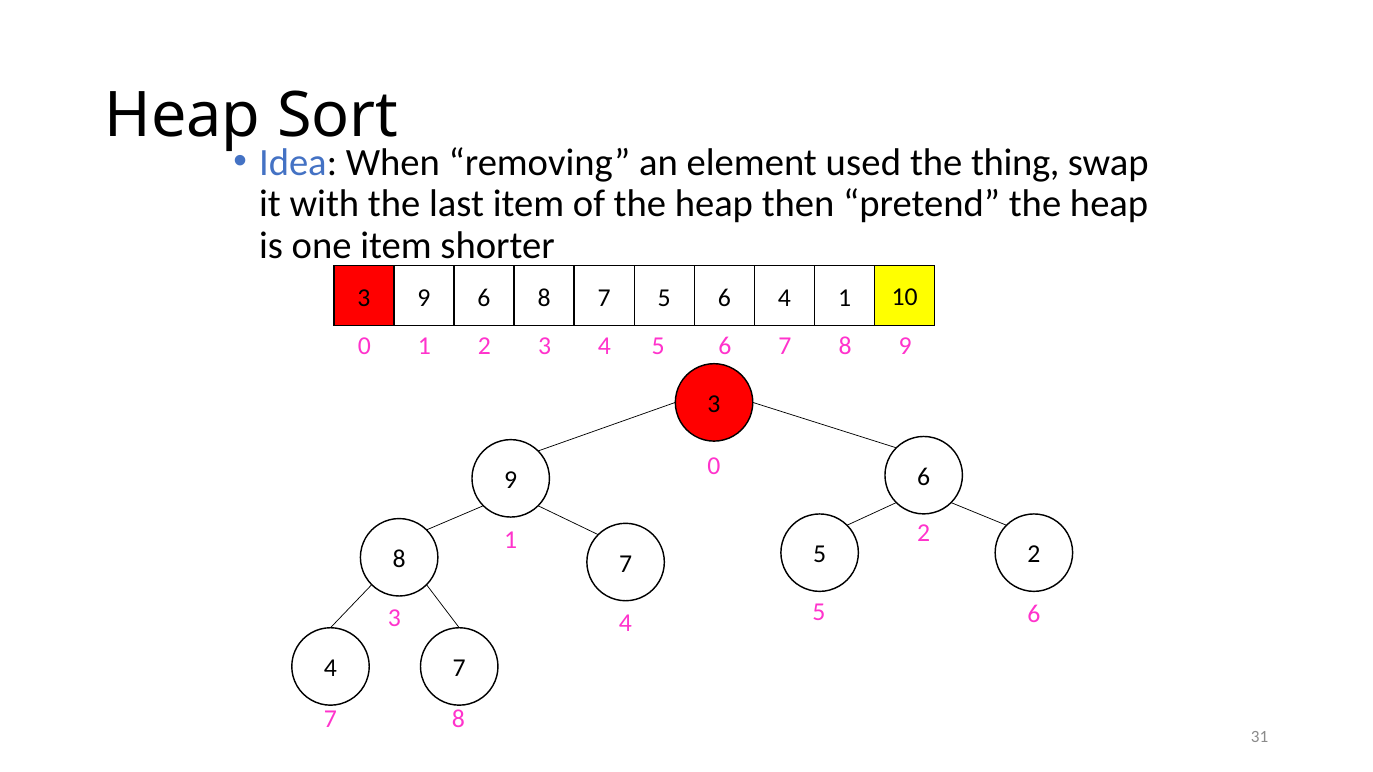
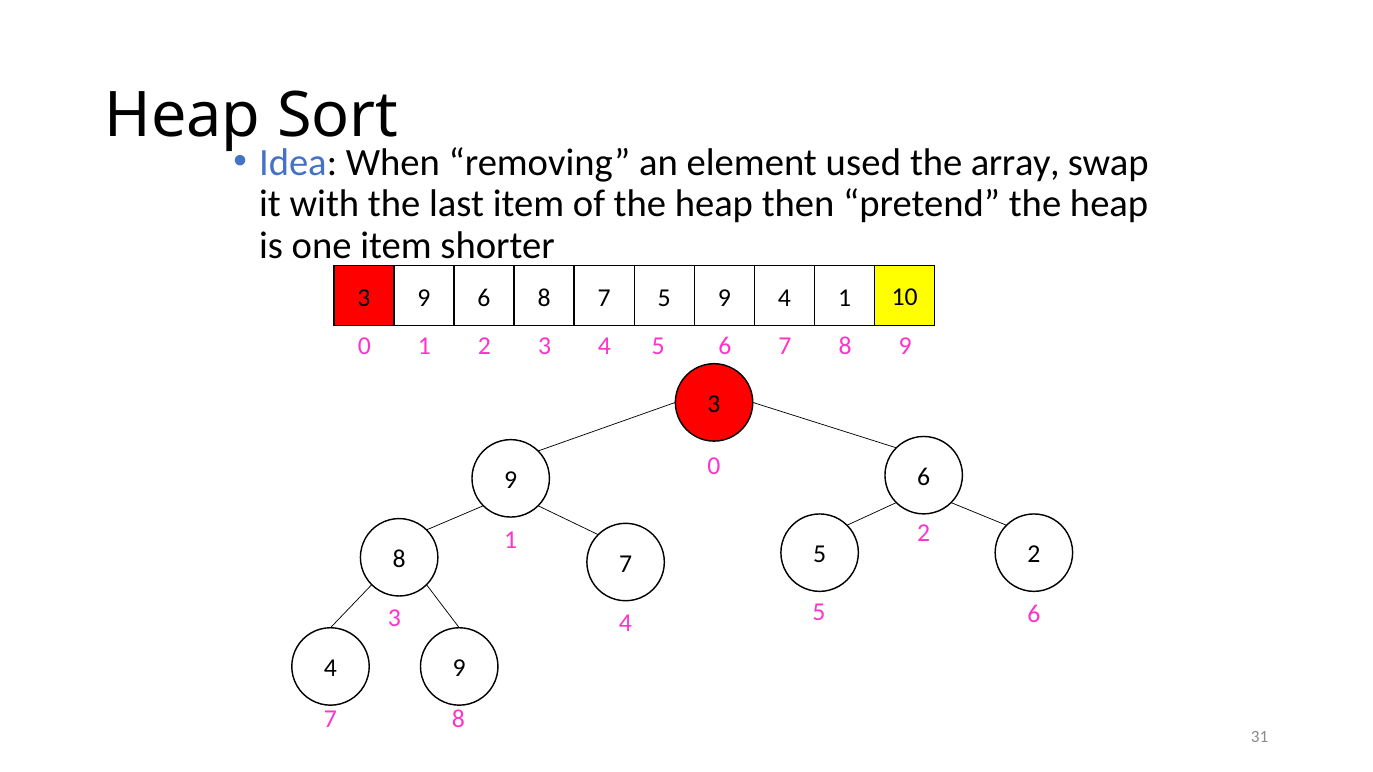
thing: thing -> array
7 5 6: 6 -> 9
4 7: 7 -> 9
